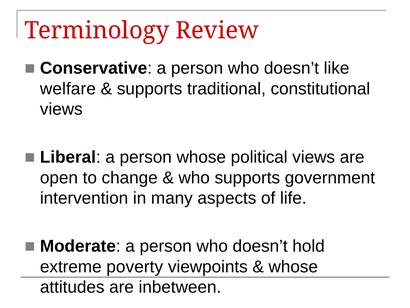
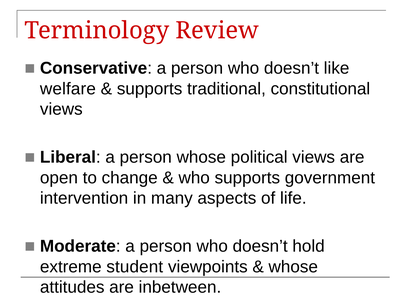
poverty: poverty -> student
